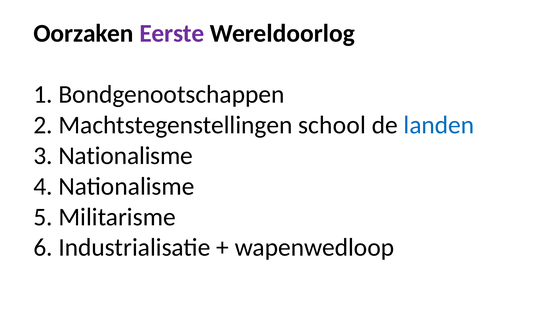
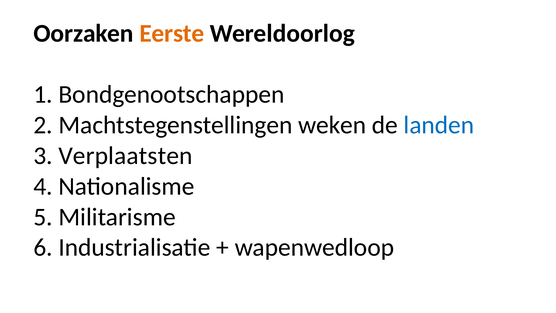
Eerste colour: purple -> orange
school: school -> weken
3 Nationalisme: Nationalisme -> Verplaatsten
